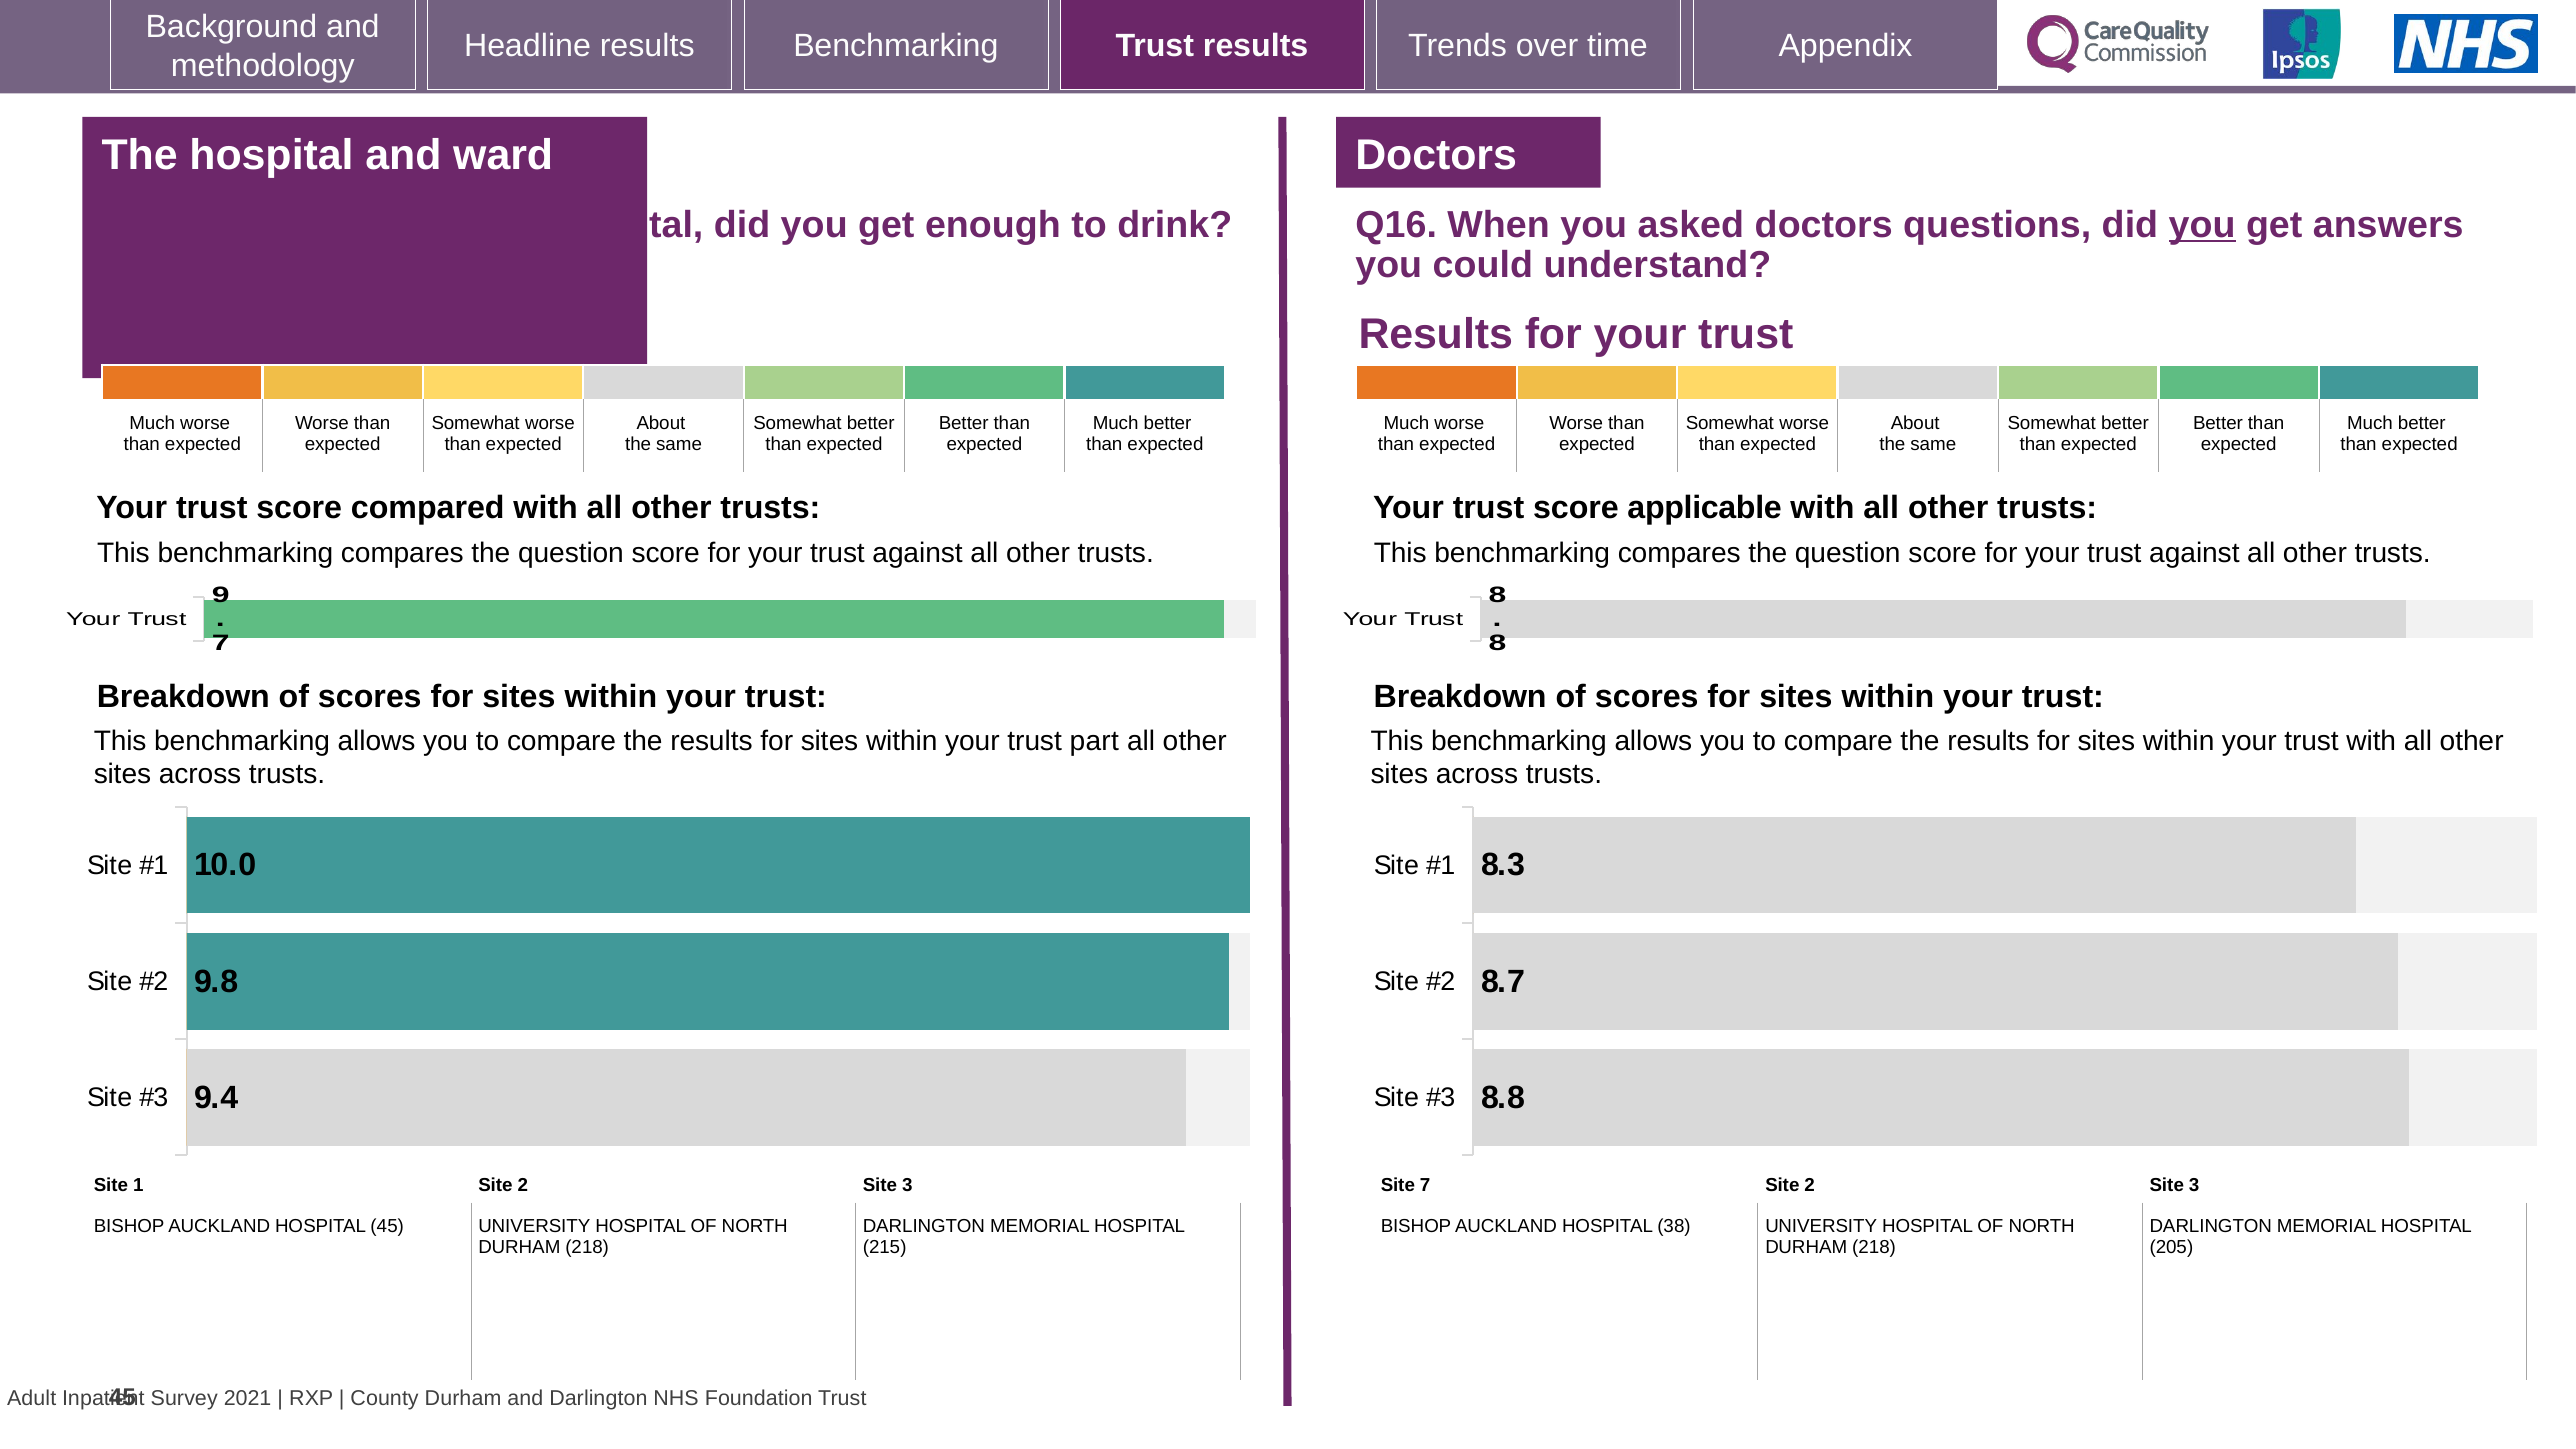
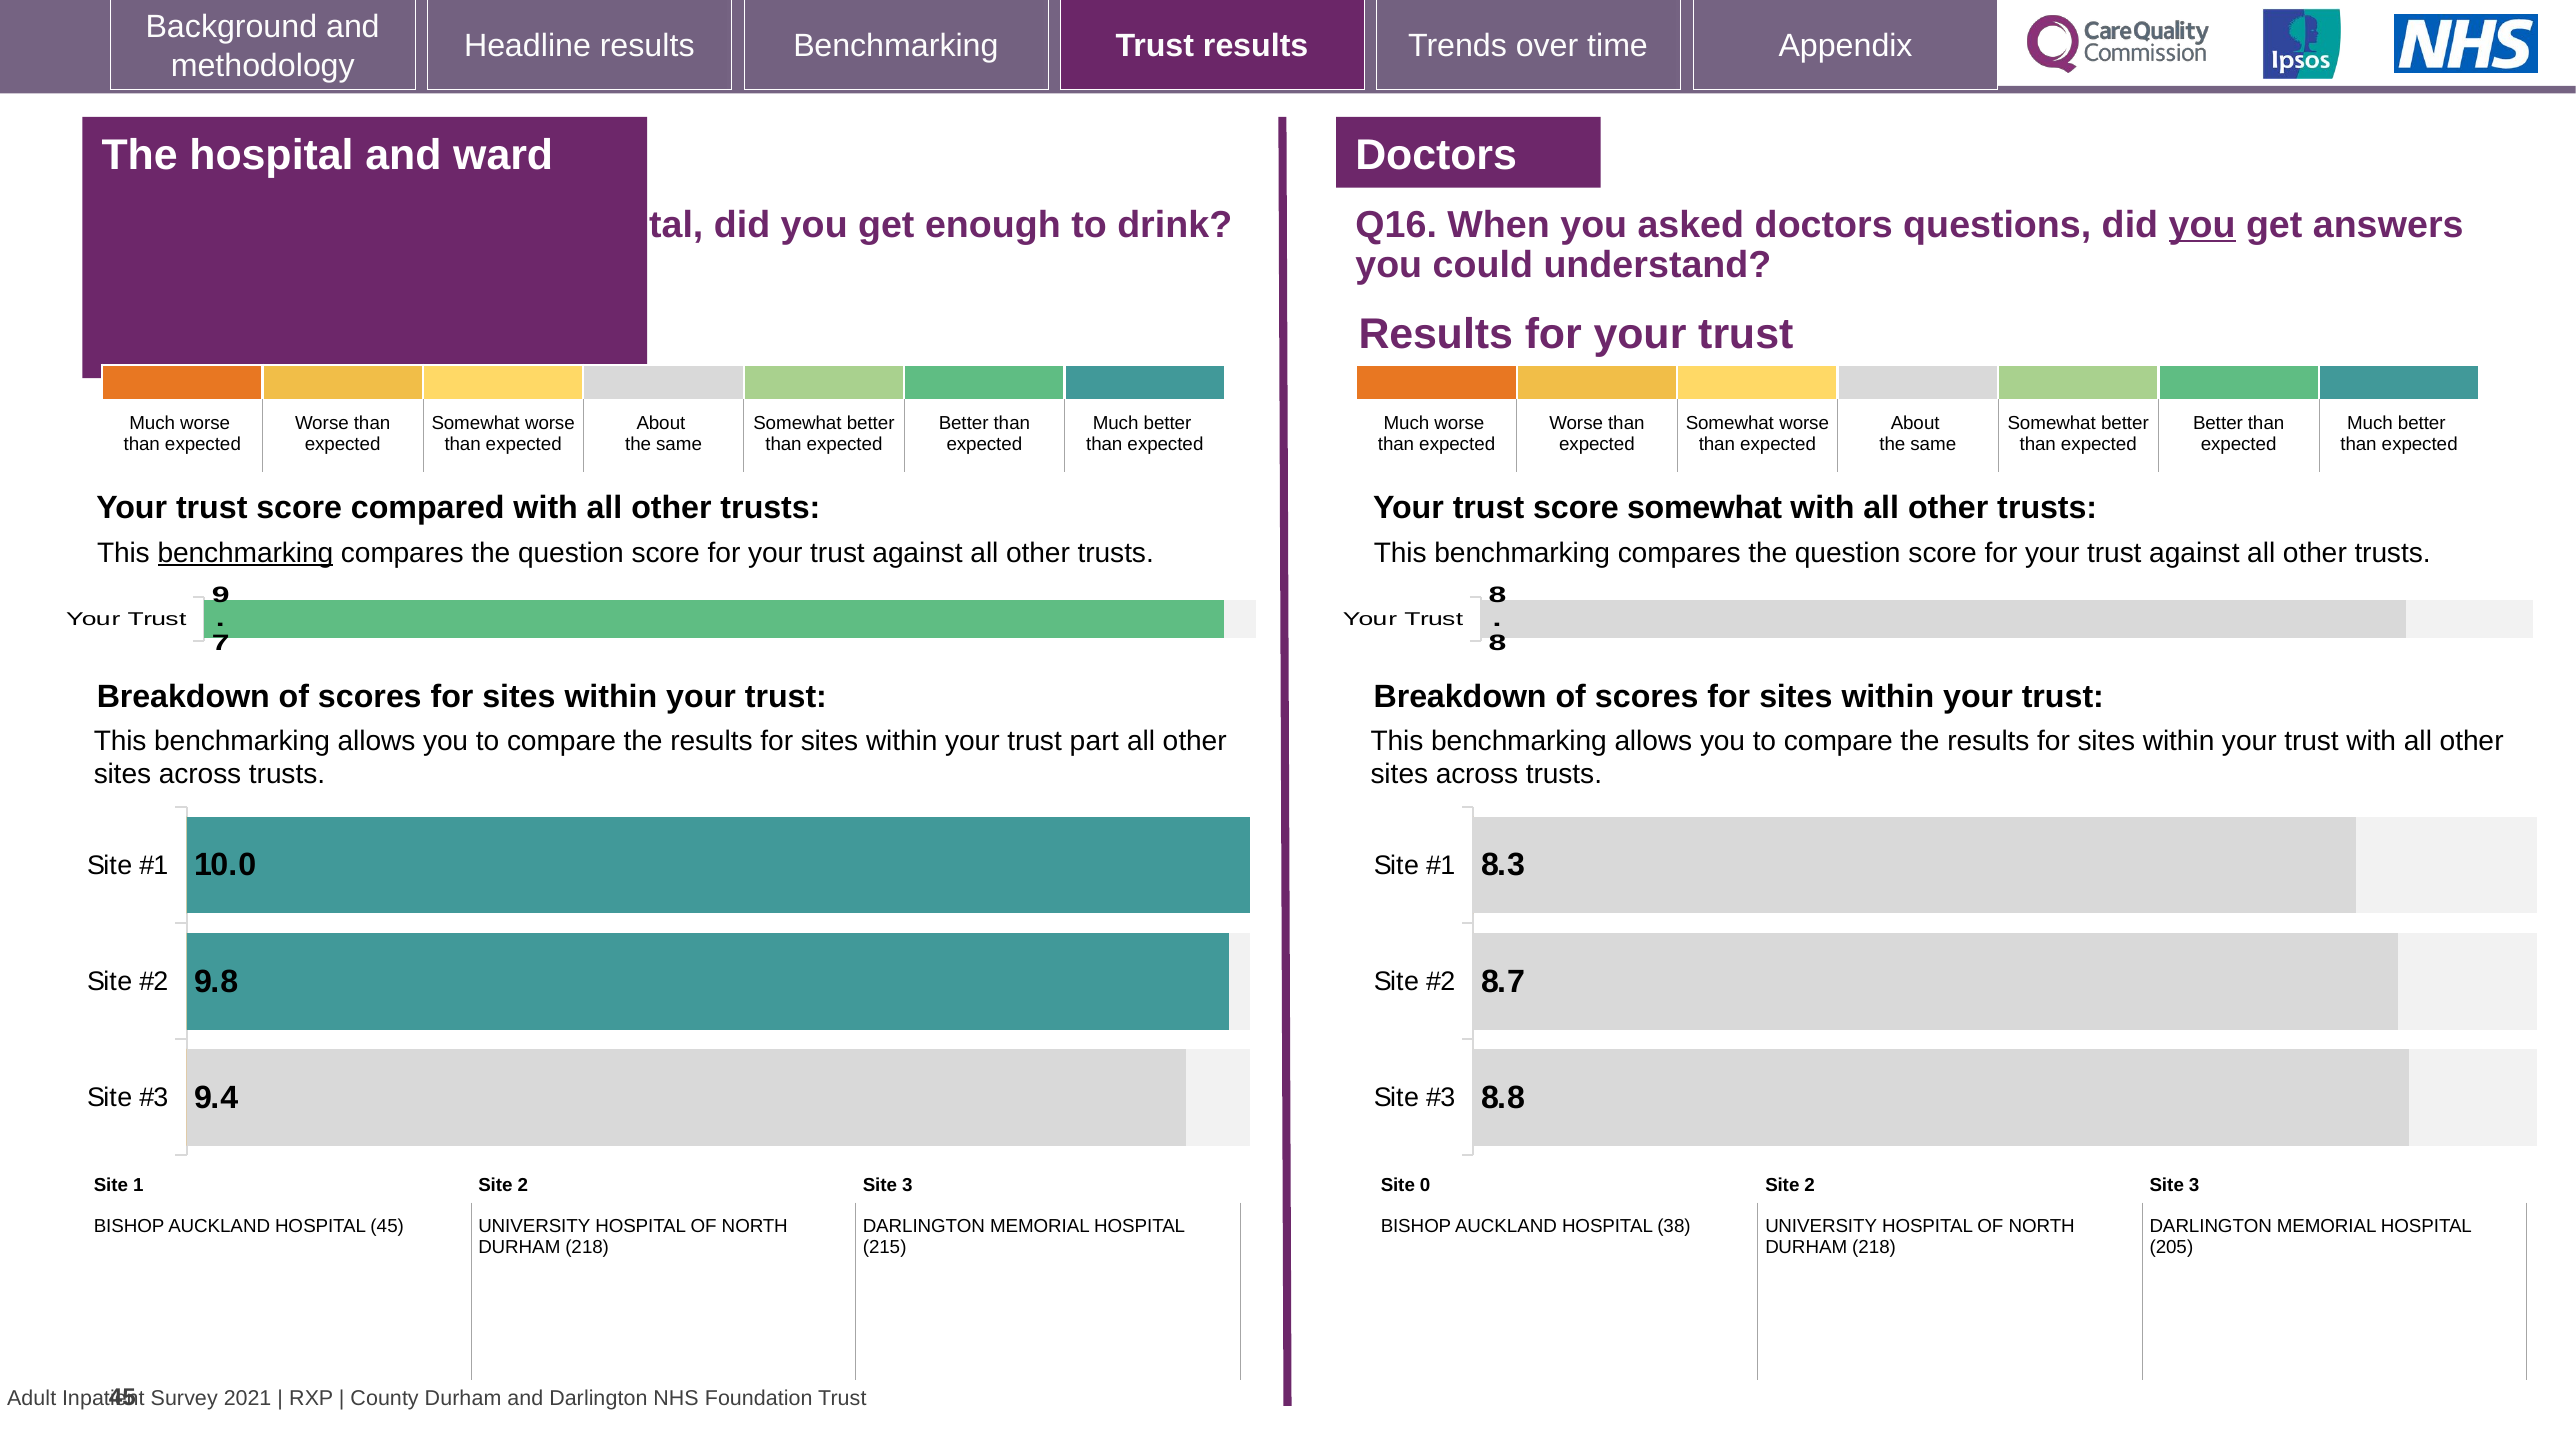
score applicable: applicable -> somewhat
benchmarking at (245, 553) underline: none -> present
Site 7: 7 -> 0
